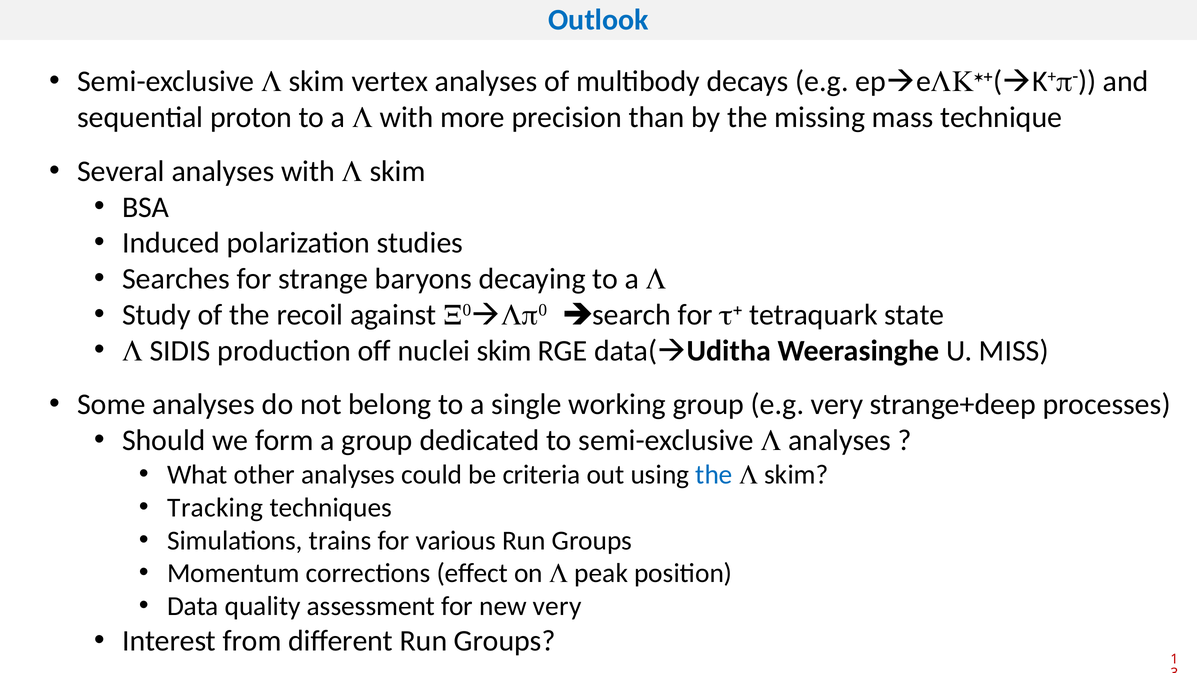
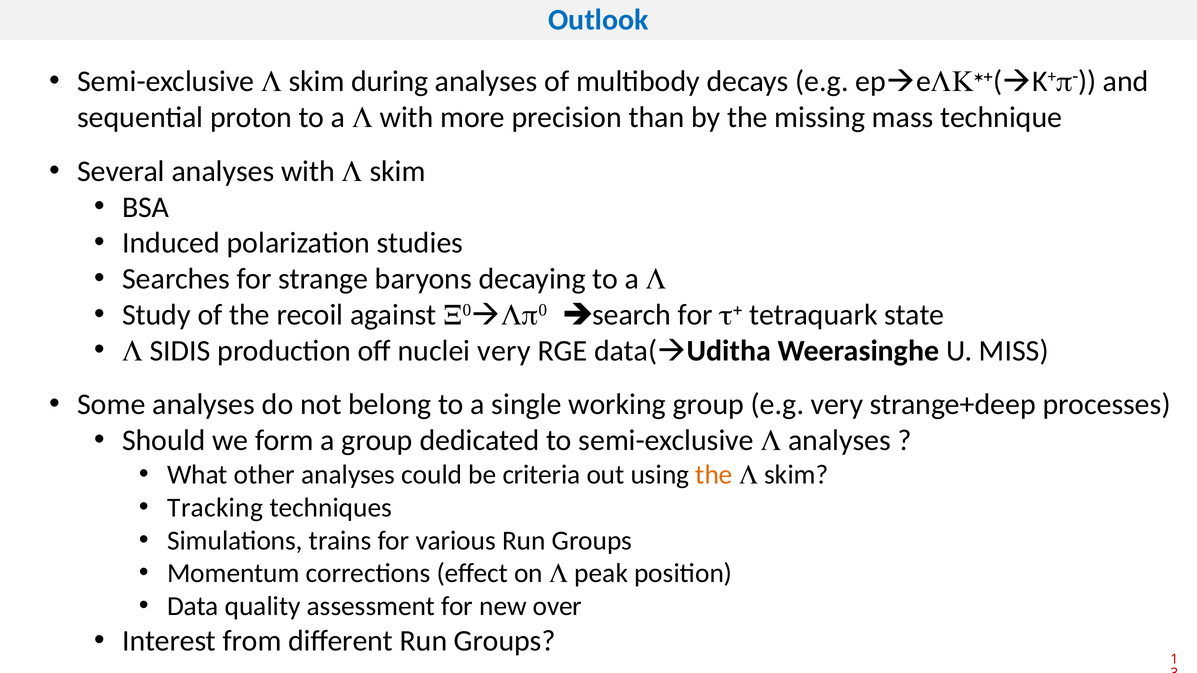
vertex: vertex -> during
nuclei skim: skim -> very
the at (714, 475) colour: blue -> orange
new very: very -> over
